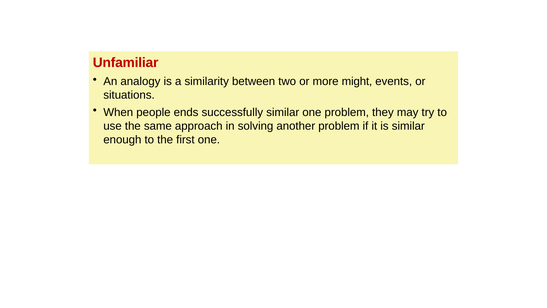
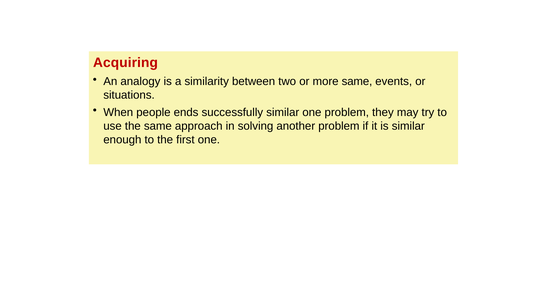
Unfamiliar: Unfamiliar -> Acquiring
more might: might -> same
